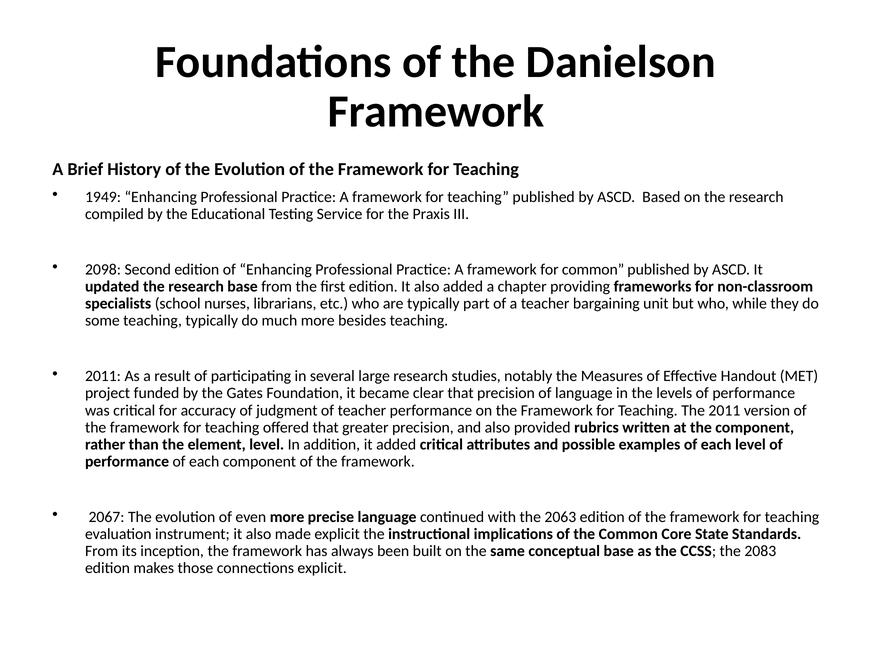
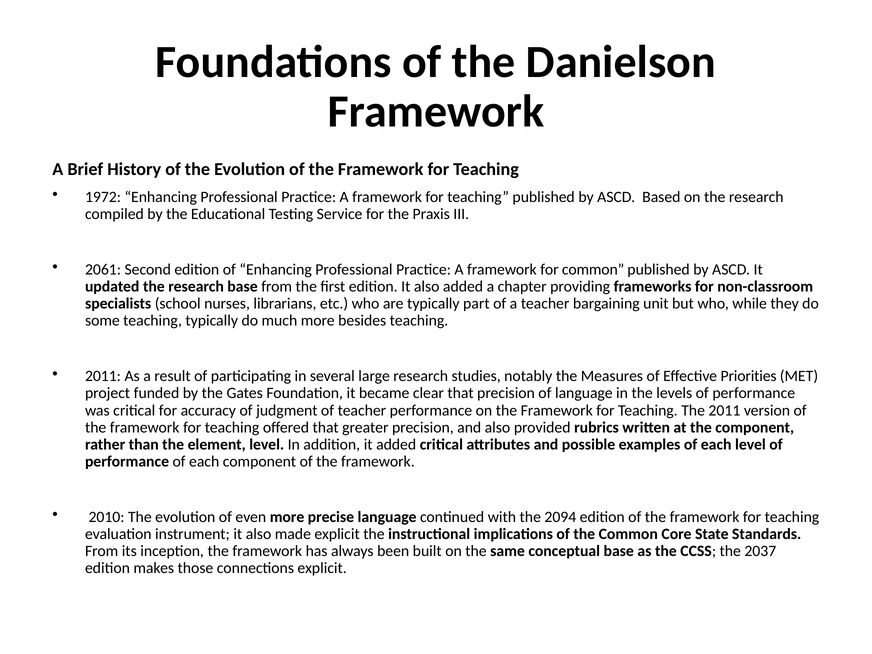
1949: 1949 -> 1972
2098: 2098 -> 2061
Handout: Handout -> Priorities
2067: 2067 -> 2010
2063: 2063 -> 2094
2083: 2083 -> 2037
